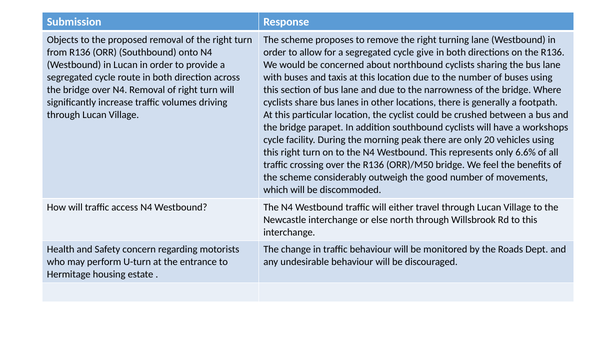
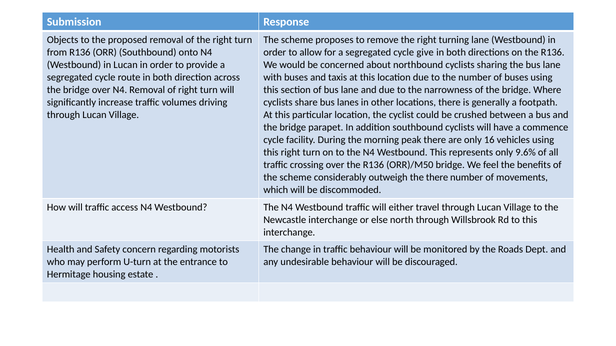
workshops: workshops -> commence
20: 20 -> 16
6.6%: 6.6% -> 9.6%
the good: good -> there
